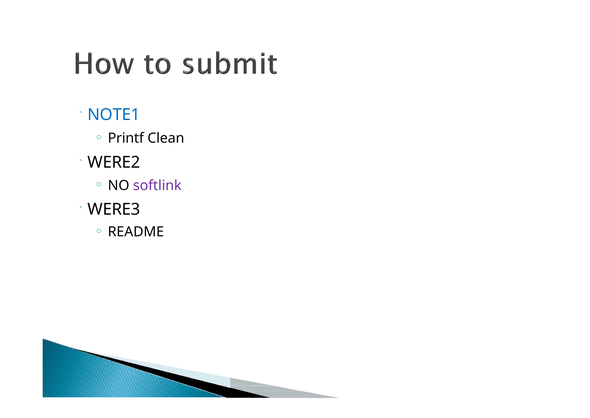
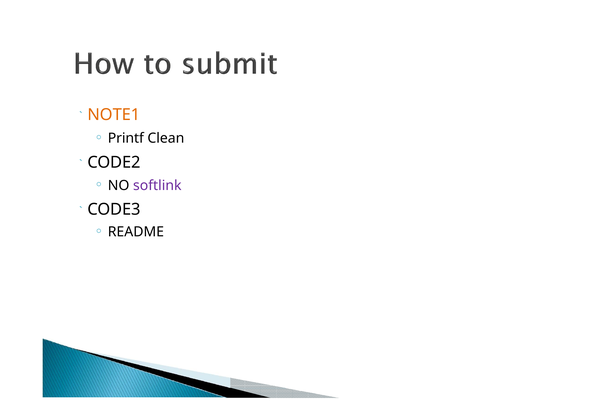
NOTE1 colour: blue -> orange
WERE2: WERE2 -> CODE2
WERE3: WERE3 -> CODE3
